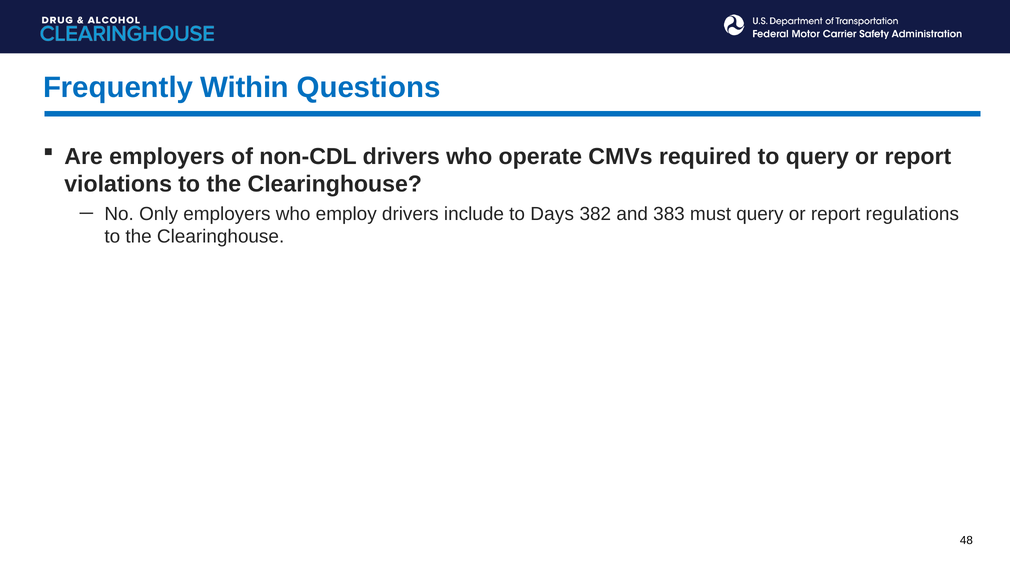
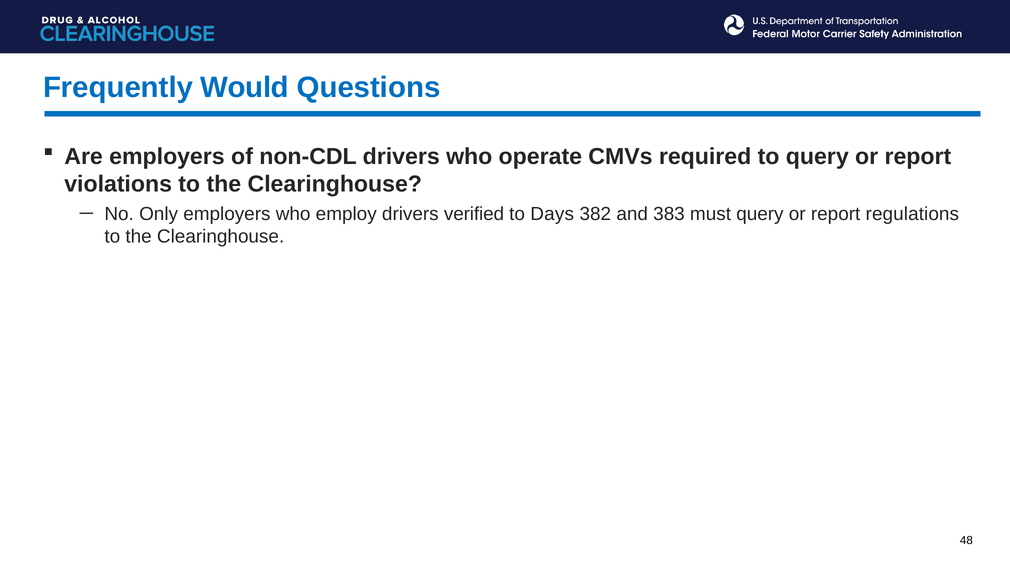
Within: Within -> Would
include: include -> verified
